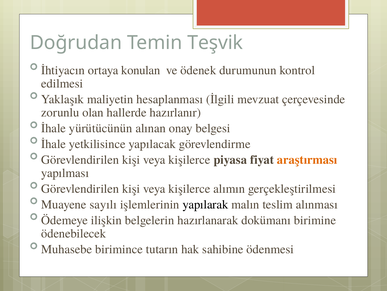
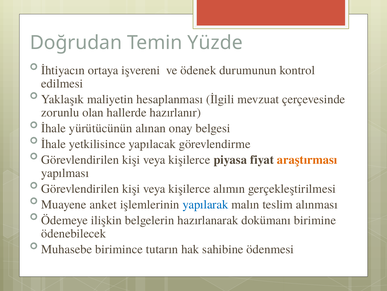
Teşvik: Teşvik -> Yüzde
konulan: konulan -> işvereni
sayılı: sayılı -> anket
yapılarak colour: black -> blue
